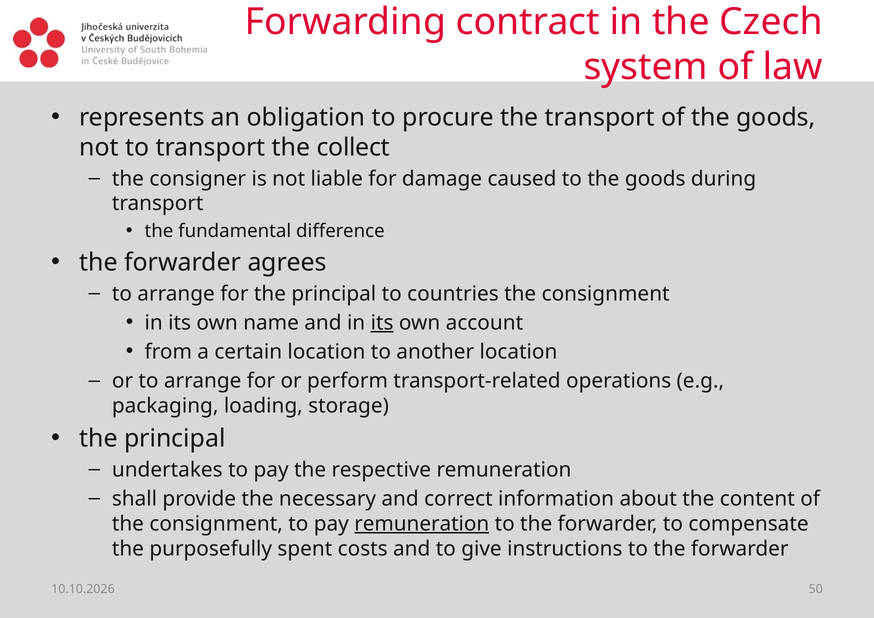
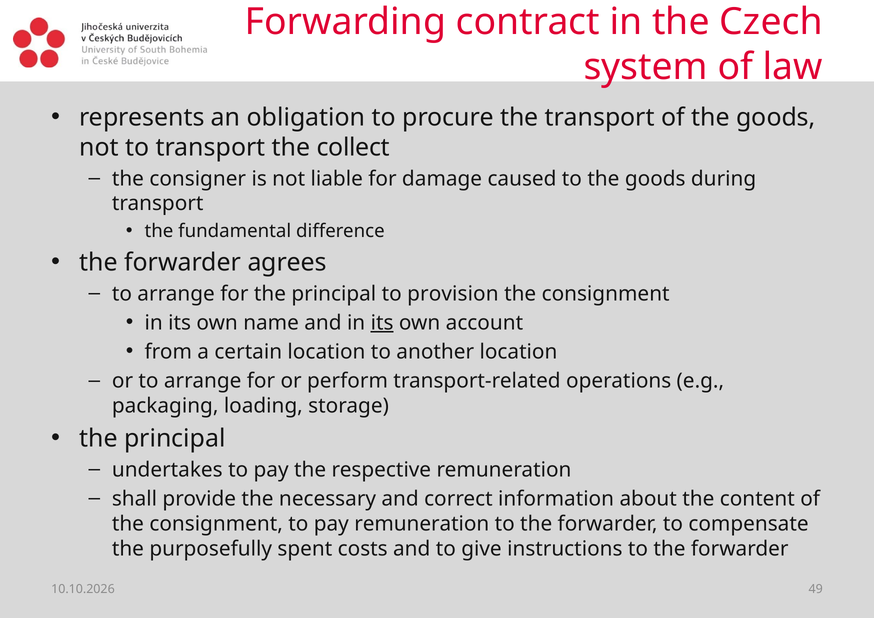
countries: countries -> provision
remuneration at (422, 524) underline: present -> none
50: 50 -> 49
